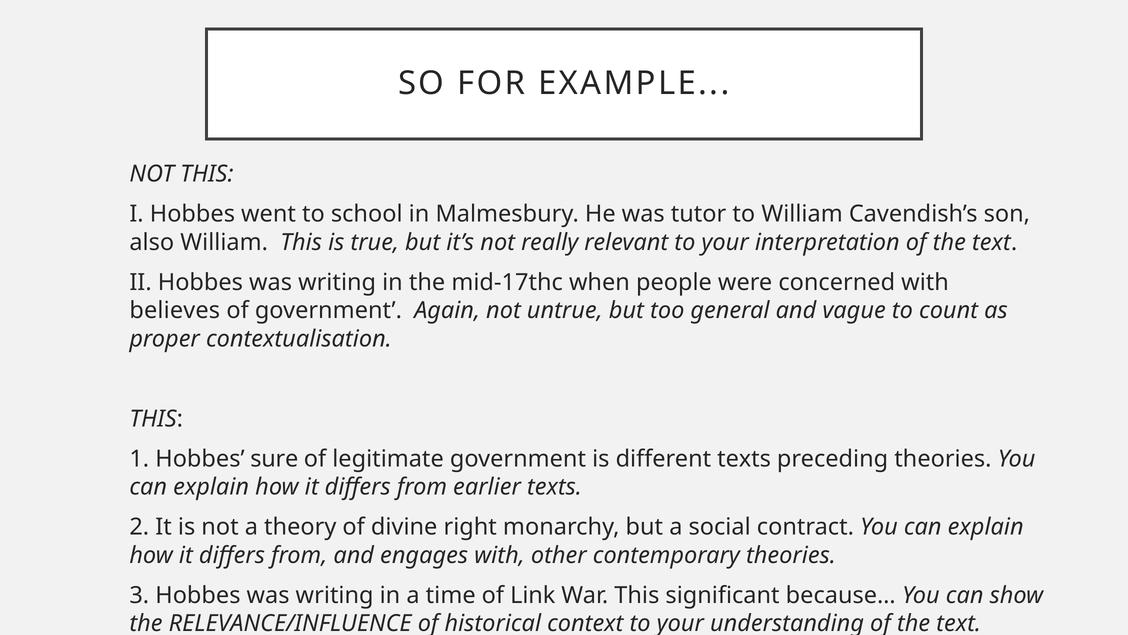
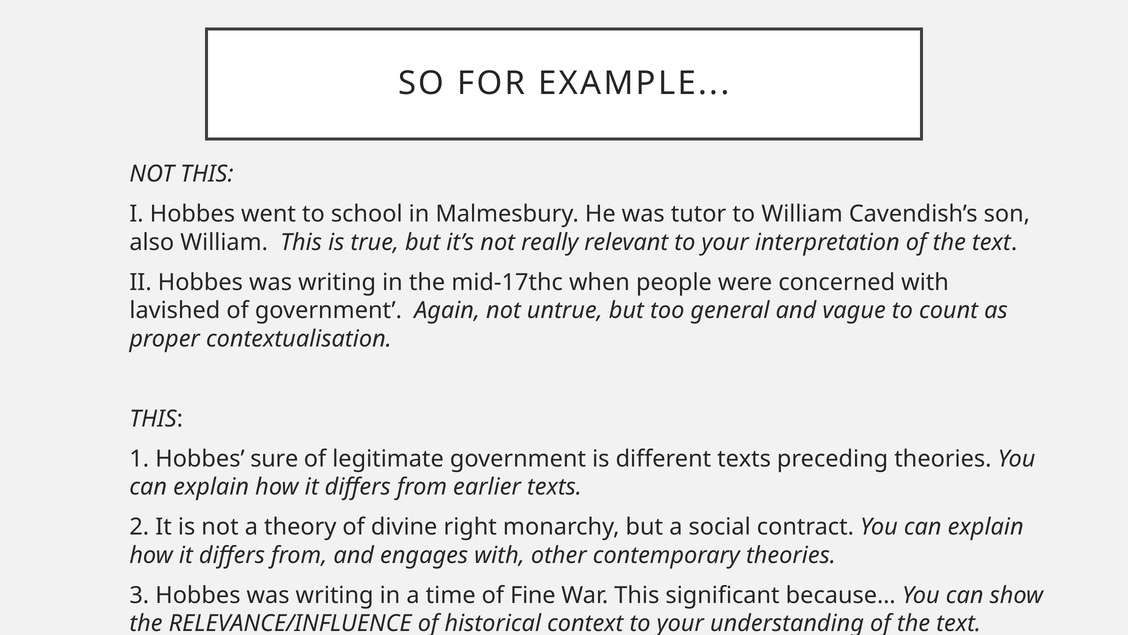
believes: believes -> lavished
Link: Link -> Fine
